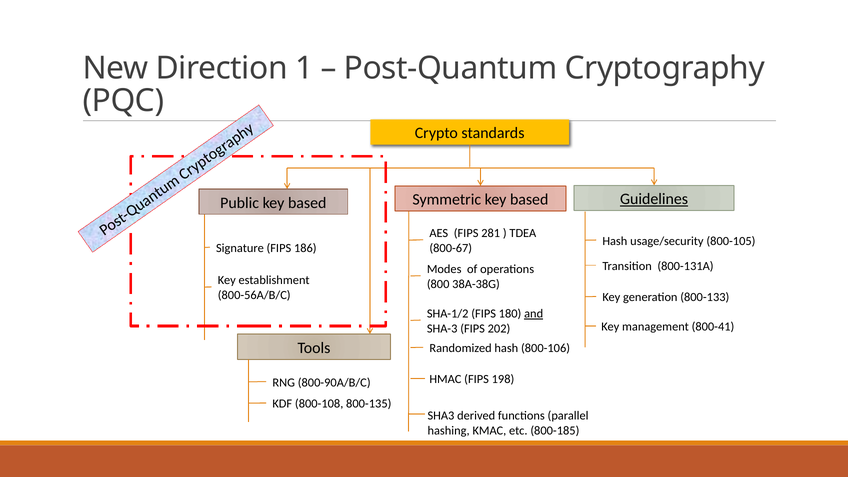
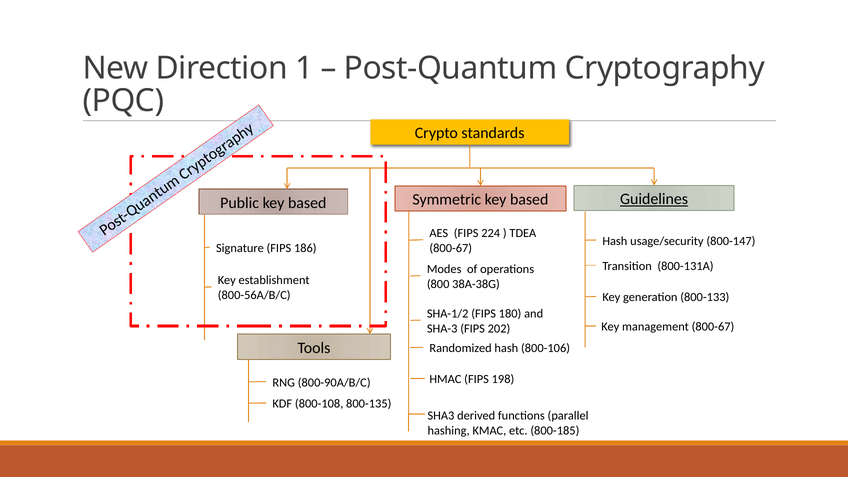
281: 281 -> 224
800-105: 800-105 -> 800-147
and underline: present -> none
management 800-41: 800-41 -> 800-67
